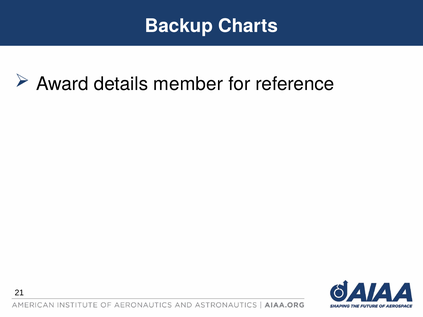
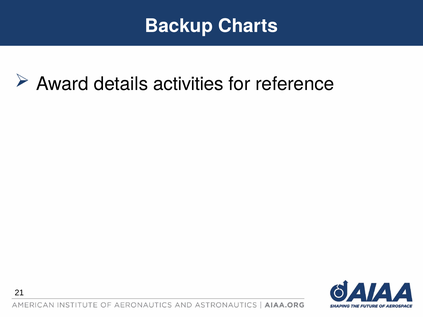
member: member -> activities
